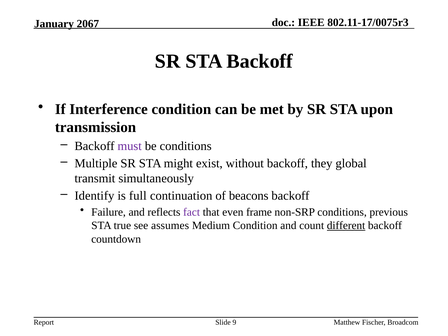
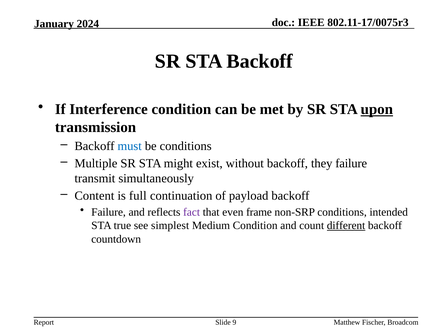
2067: 2067 -> 2024
upon underline: none -> present
must colour: purple -> blue
they global: global -> failure
Identify: Identify -> Content
beacons: beacons -> payload
previous: previous -> intended
assumes: assumes -> simplest
